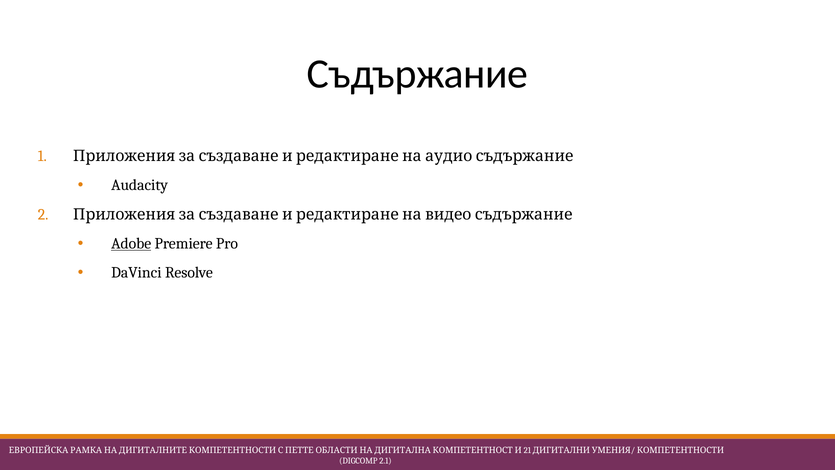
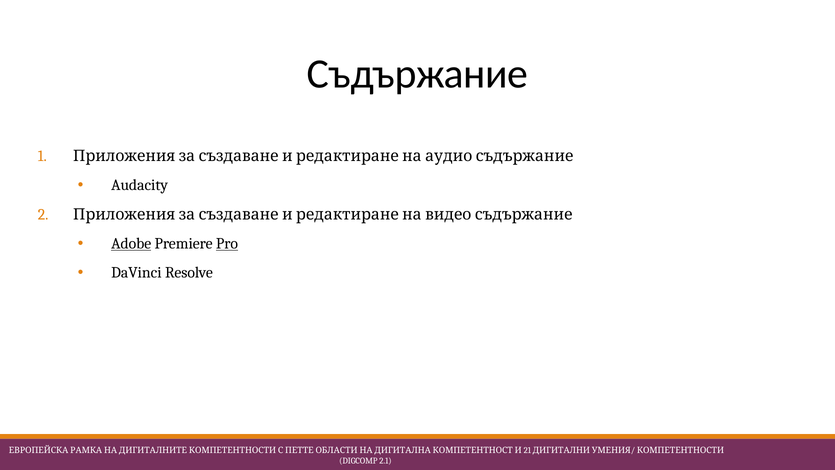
Pro underline: none -> present
